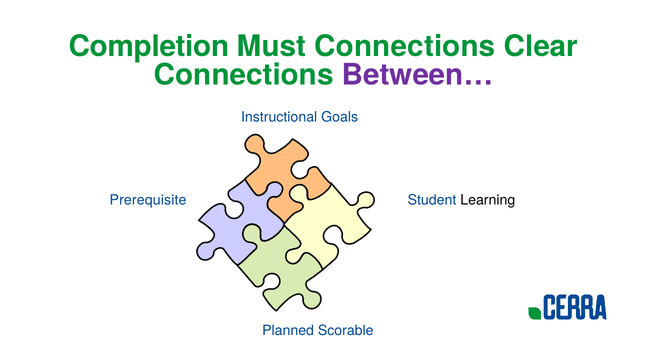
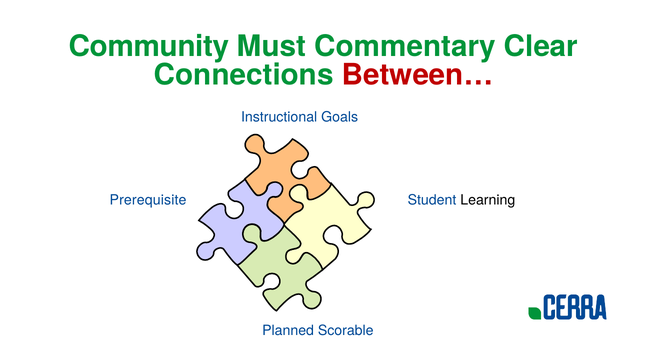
Completion: Completion -> Community
Must Connections: Connections -> Commentary
Between… colour: purple -> red
